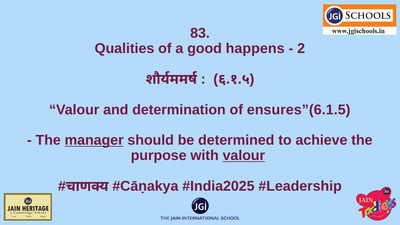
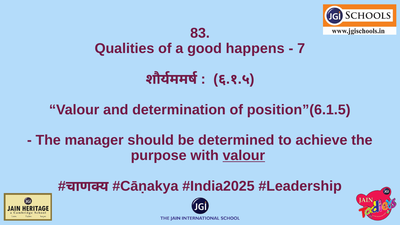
2: 2 -> 7
ensures”(6.1.5: ensures”(6.1.5 -> position”(6.1.5
manager underline: present -> none
